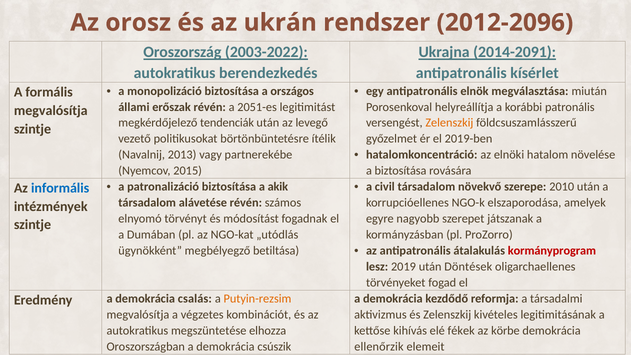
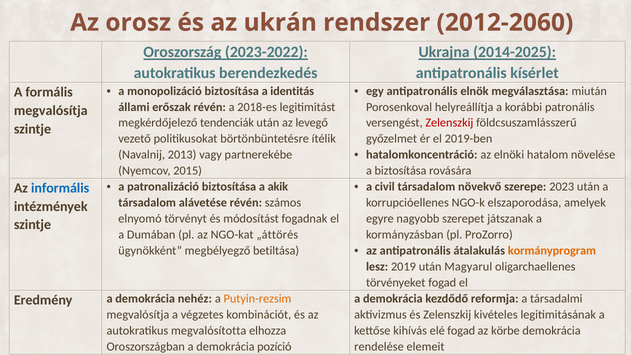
2012-2096: 2012-2096 -> 2012-2060
2003-2022: 2003-2022 -> 2023-2022
2014-2091: 2014-2091 -> 2014-2025
országos: országos -> identitás
2051-es: 2051-es -> 2018-es
Zelenszkij at (449, 123) colour: orange -> red
2010: 2010 -> 2023
„utódlás: „utódlás -> „áttörés
kormányprogram colour: red -> orange
Döntések: Döntések -> Magyarul
csalás: csalás -> nehéz
megszüntetése: megszüntetése -> megvalósította
elé fékek: fékek -> fogad
csúszik: csúszik -> pozíció
ellenőrzik: ellenőrzik -> rendelése
